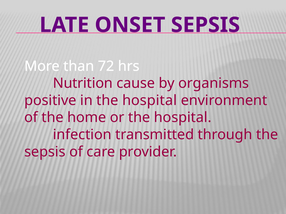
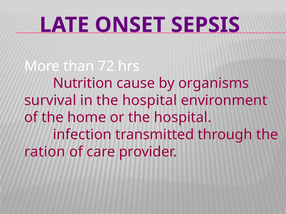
positive: positive -> survival
sepsis at (45, 152): sepsis -> ration
